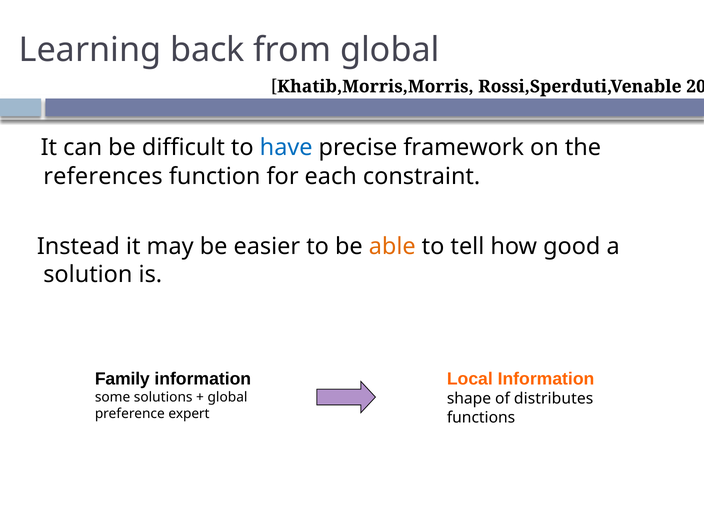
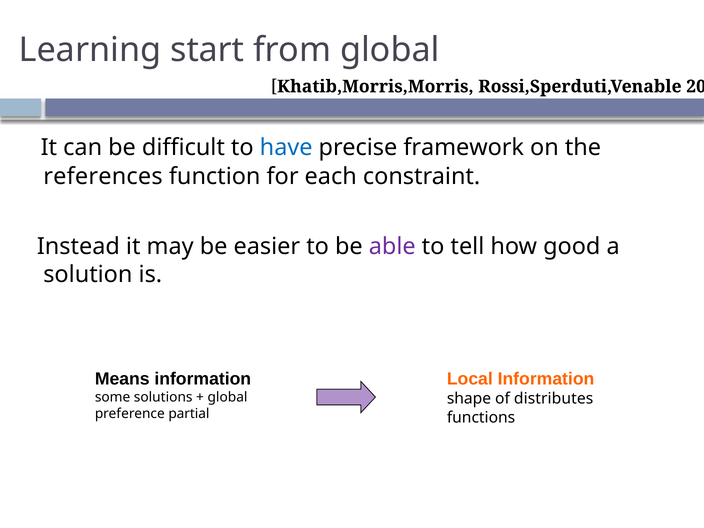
back: back -> start
able colour: orange -> purple
Family: Family -> Means
expert: expert -> partial
